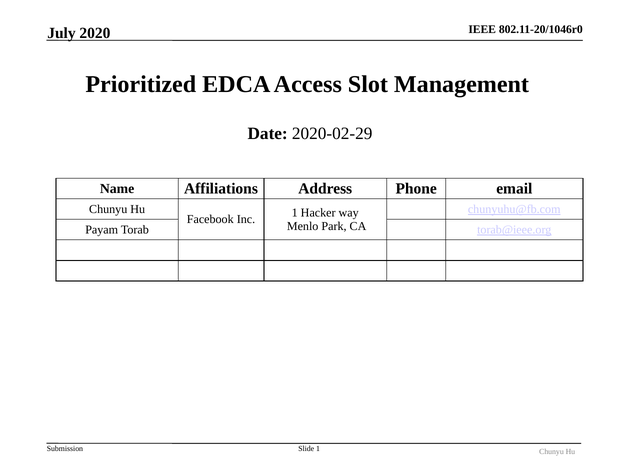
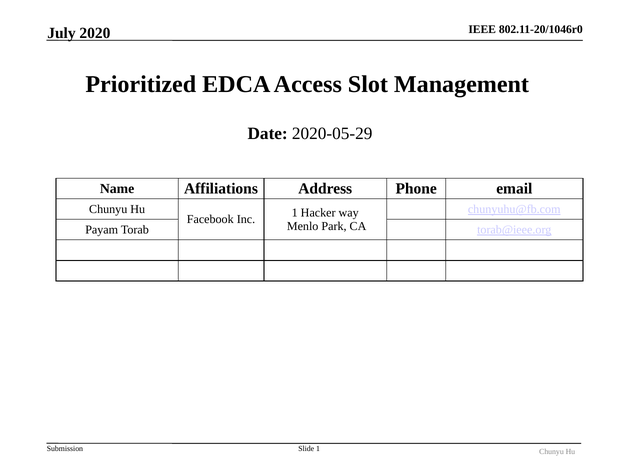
2020-02-29: 2020-02-29 -> 2020-05-29
